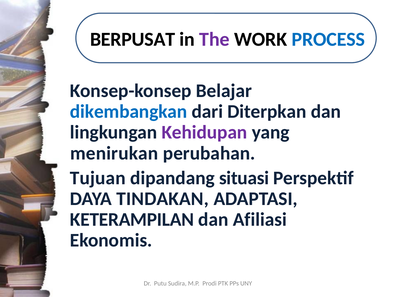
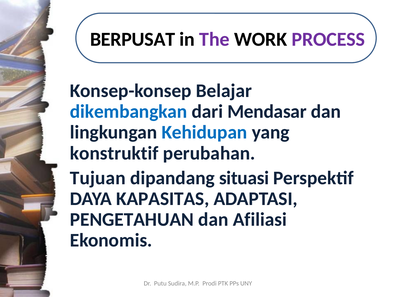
PROCESS colour: blue -> purple
Diterpkan: Diterpkan -> Mendasar
Kehidupan colour: purple -> blue
menirukan: menirukan -> konstruktif
TINDAKAN: TINDAKAN -> KAPASITAS
KETERAMPILAN: KETERAMPILAN -> PENGETAHUAN
